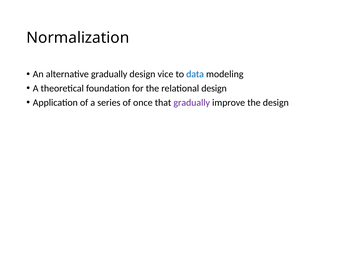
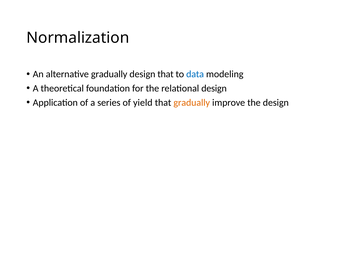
design vice: vice -> that
once: once -> yield
gradually at (192, 102) colour: purple -> orange
